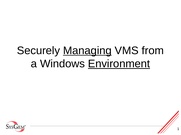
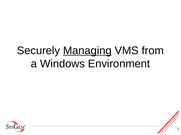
Environment underline: present -> none
